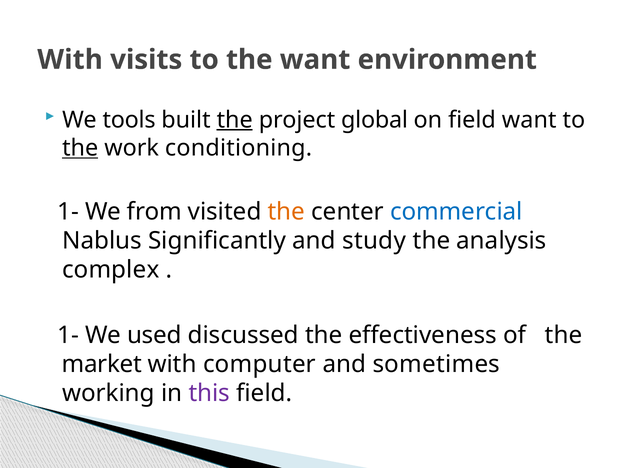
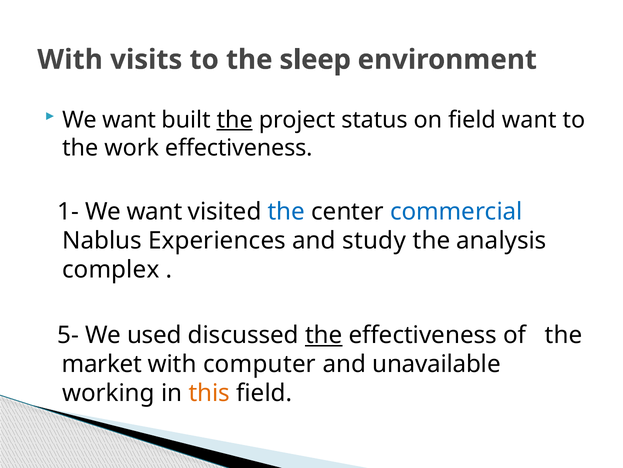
the want: want -> sleep
tools at (129, 120): tools -> want
global: global -> status
the at (80, 148) underline: present -> none
work conditioning: conditioning -> effectiveness
1- We from: from -> want
the at (286, 211) colour: orange -> blue
Significantly: Significantly -> Experiences
1- at (68, 335): 1- -> 5-
the at (324, 335) underline: none -> present
sometimes: sometimes -> unavailable
this colour: purple -> orange
